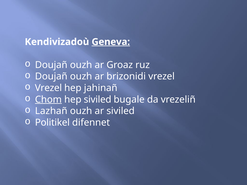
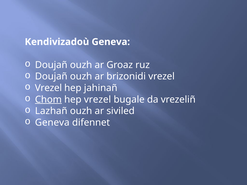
Geneva at (111, 42) underline: present -> none
hep siviled: siviled -> vrezel
Politikel at (52, 123): Politikel -> Geneva
